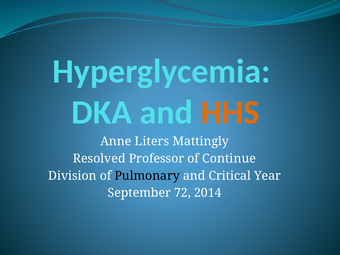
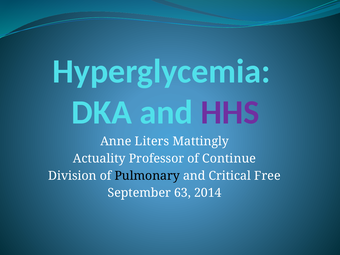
HHS colour: orange -> purple
Resolved: Resolved -> Actuality
Year: Year -> Free
72: 72 -> 63
